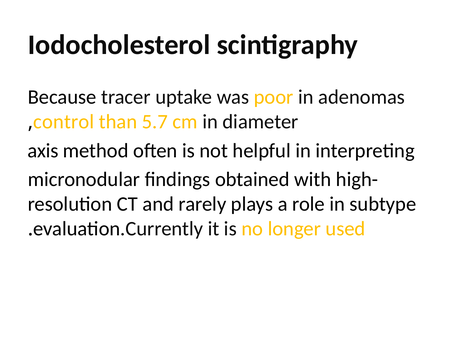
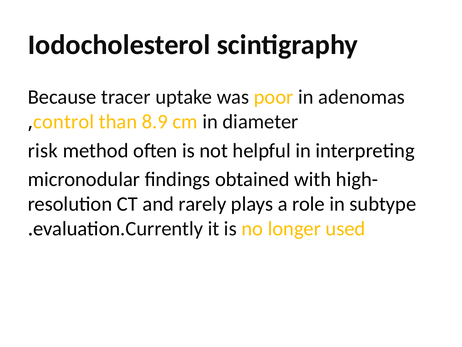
5.7: 5.7 -> 8.9
axis: axis -> risk
